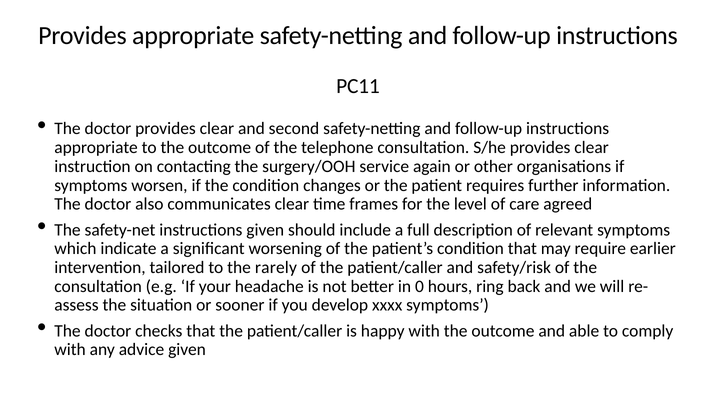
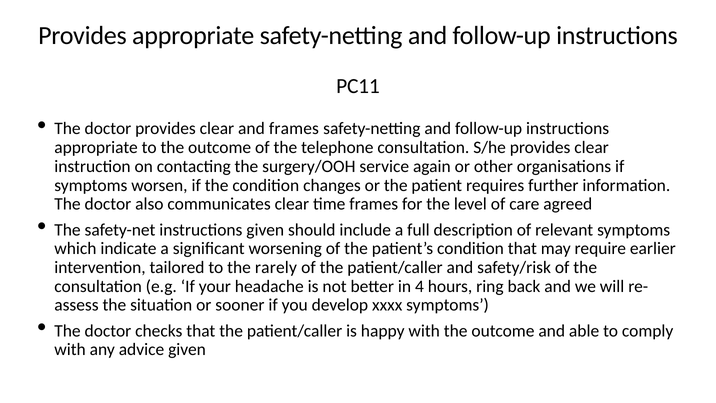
and second: second -> frames
0: 0 -> 4
